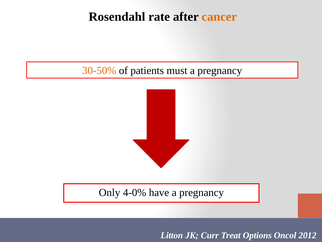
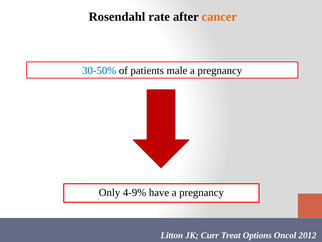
30-50% colour: orange -> blue
must: must -> male
4-0%: 4-0% -> 4-9%
